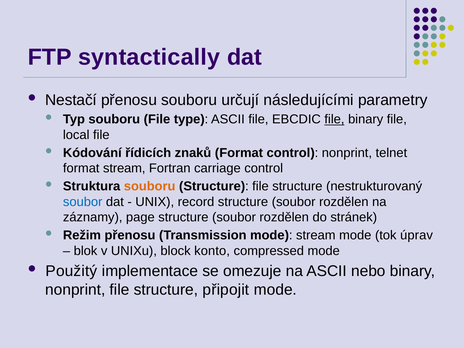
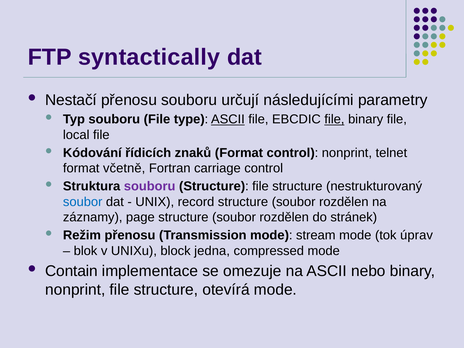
ASCII at (228, 119) underline: none -> present
format stream: stream -> včetně
souboru at (150, 186) colour: orange -> purple
konto: konto -> jedna
Použitý: Použitý -> Contain
připojit: připojit -> otevírá
